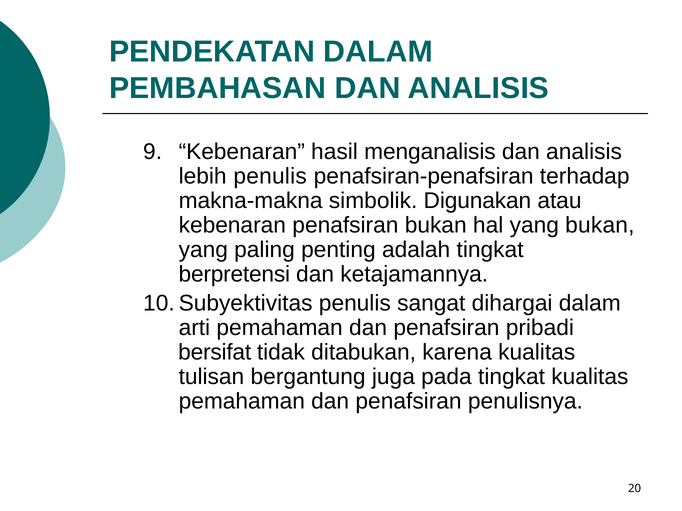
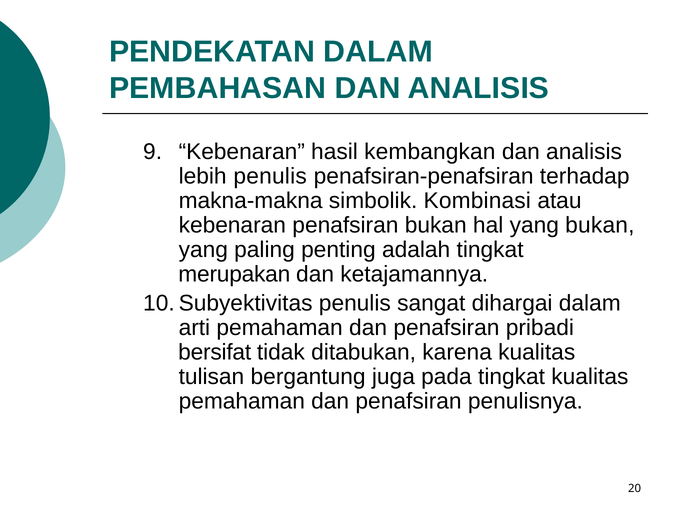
menganalisis: menganalisis -> kembangkan
Digunakan: Digunakan -> Kombinasi
berpretensi: berpretensi -> merupakan
